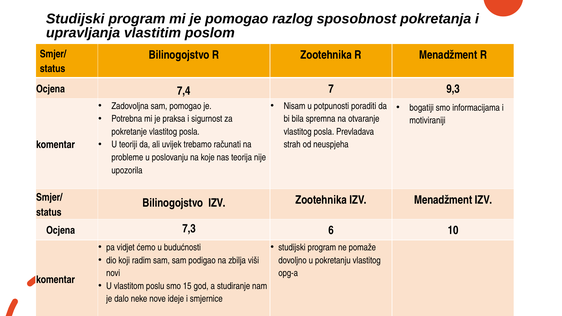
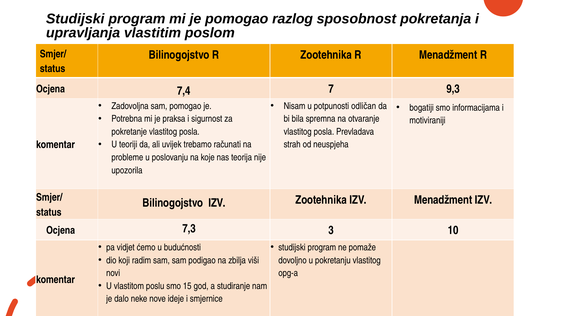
poraditi: poraditi -> odličan
6: 6 -> 3
